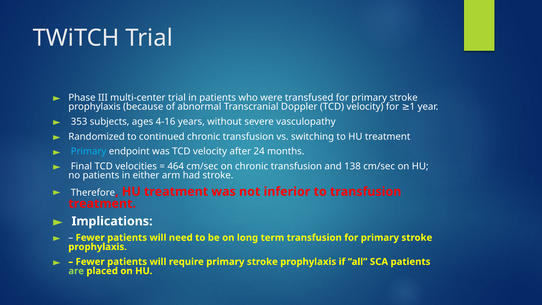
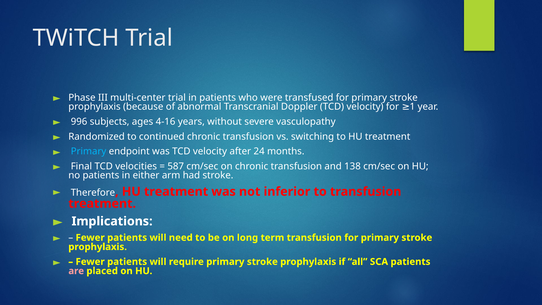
353: 353 -> 996
464: 464 -> 587
are colour: light green -> pink
